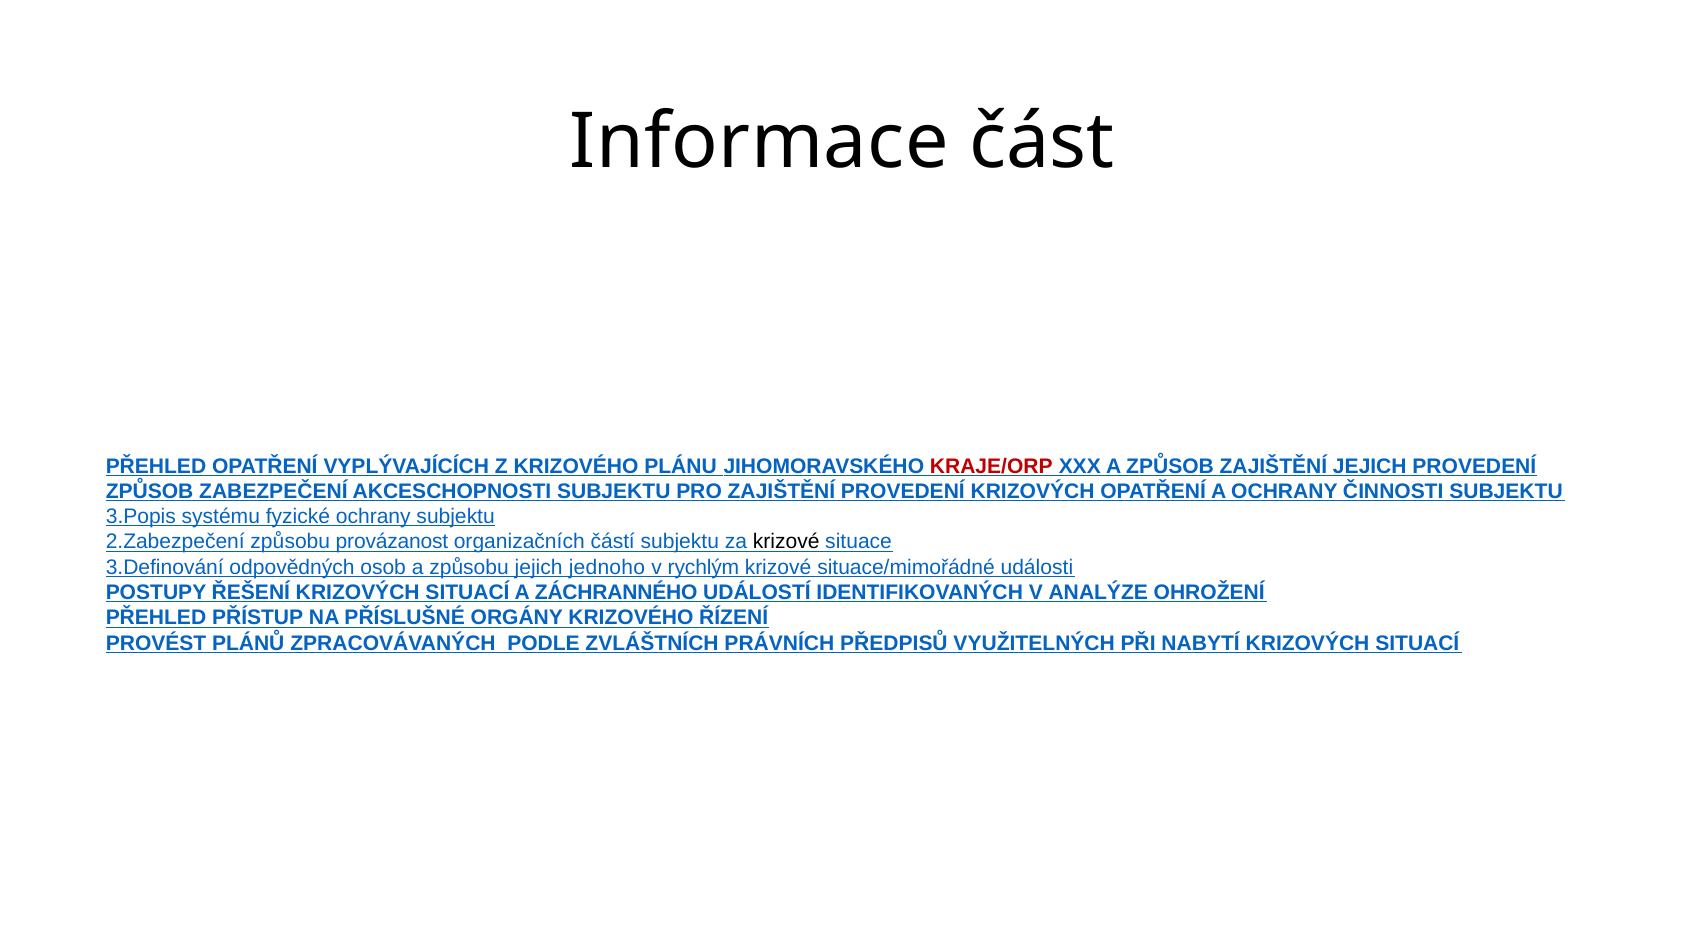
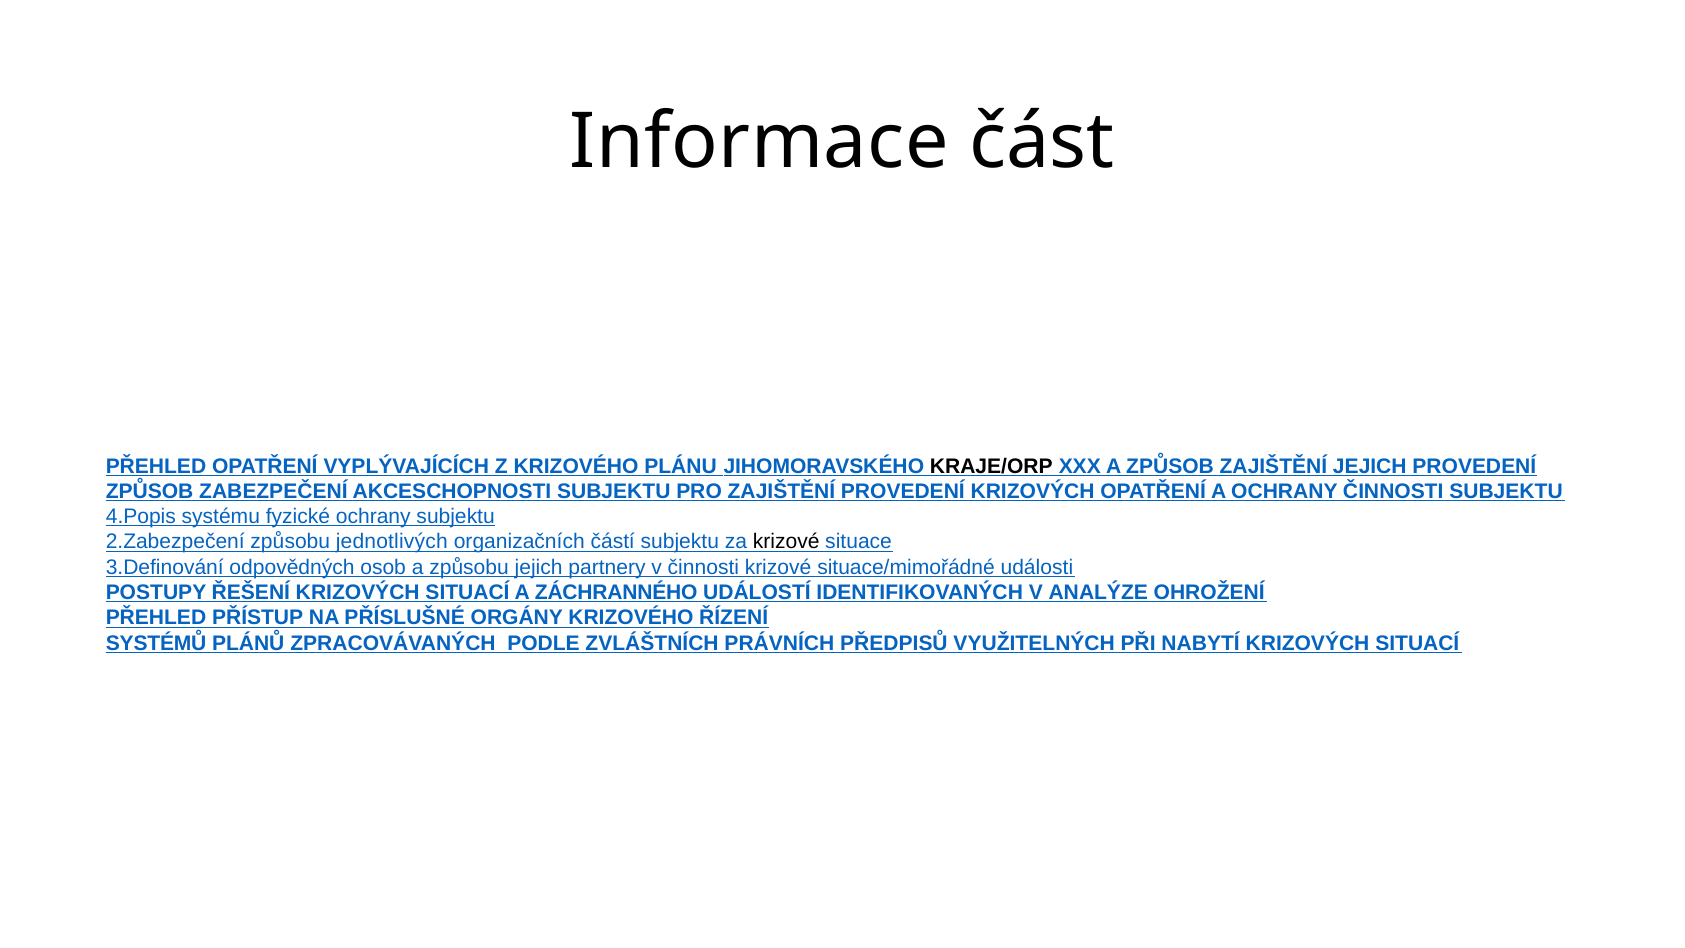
KRAJE/ORP colour: red -> black
3.Popis: 3.Popis -> 4.Popis
provázanost: provázanost -> jednotlivých
jednoho: jednoho -> partnery
v rychlým: rychlým -> činnosti
PROVÉST: PROVÉST -> SYSTÉMŮ
